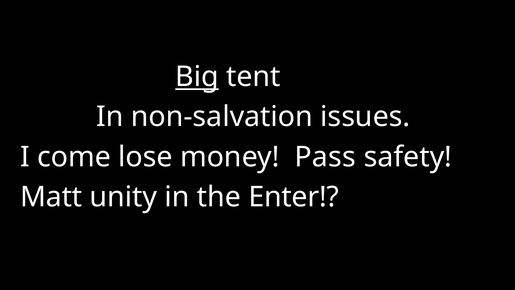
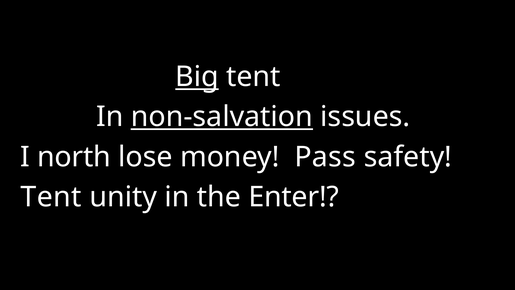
non-salvation underline: none -> present
come: come -> north
Matt at (51, 197): Matt -> Tent
